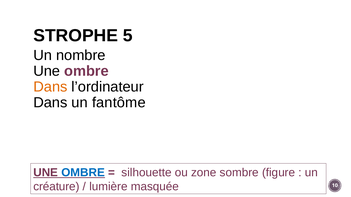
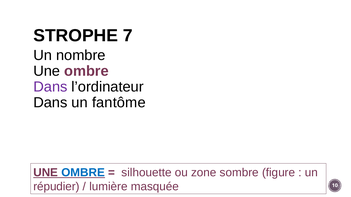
5: 5 -> 7
Dans at (50, 87) colour: orange -> purple
créature: créature -> répudier
